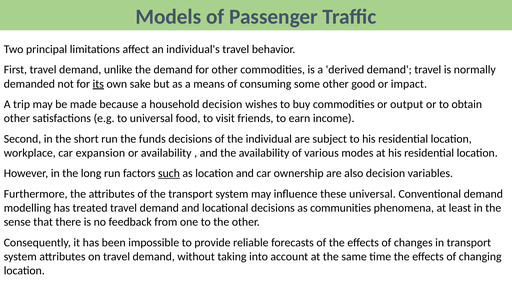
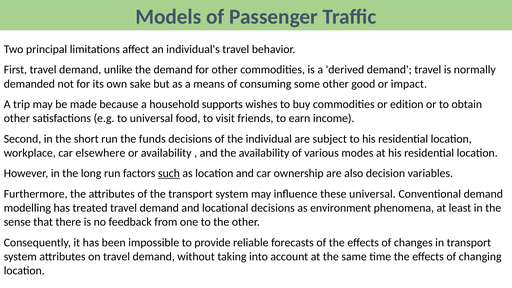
its underline: present -> none
household decision: decision -> supports
output: output -> edition
expansion: expansion -> elsewhere
communities: communities -> environment
